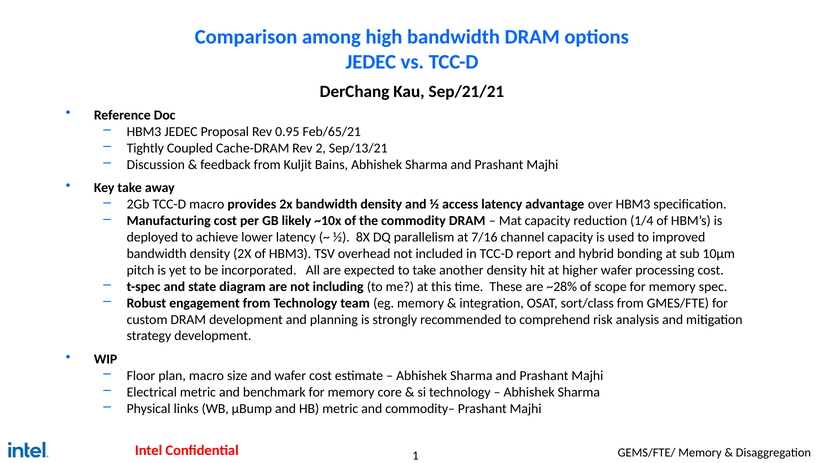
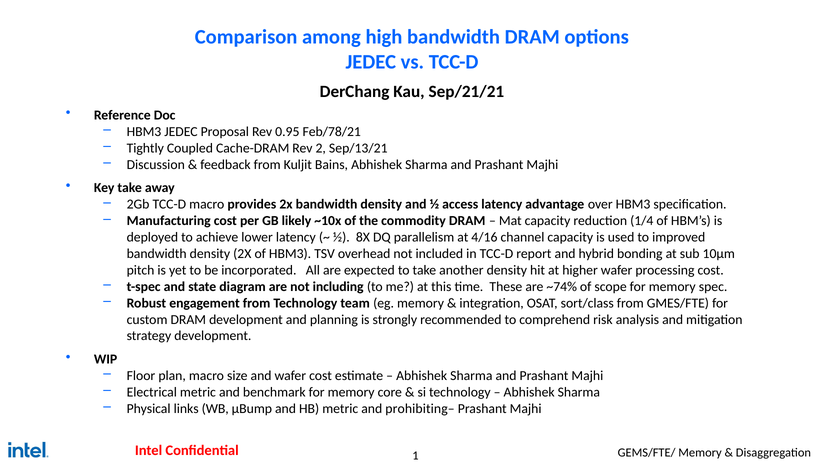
Feb/65/21: Feb/65/21 -> Feb/78/21
7/16: 7/16 -> 4/16
~28%: ~28% -> ~74%
commodity–: commodity– -> prohibiting–
